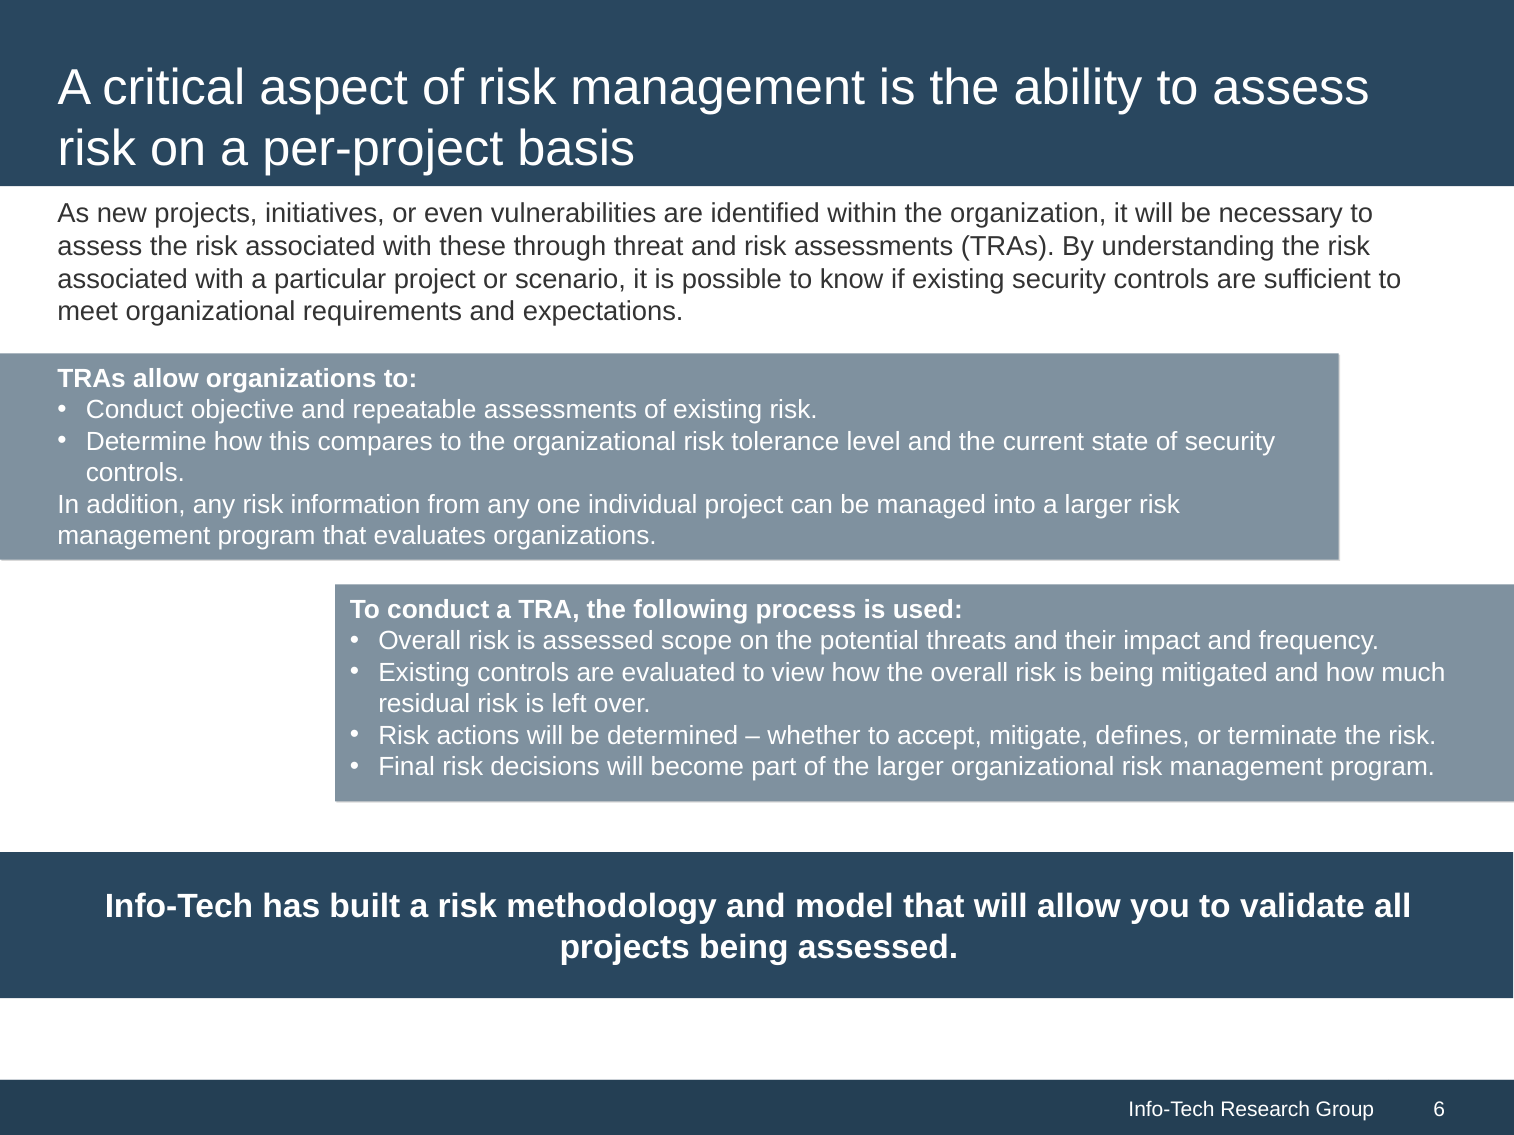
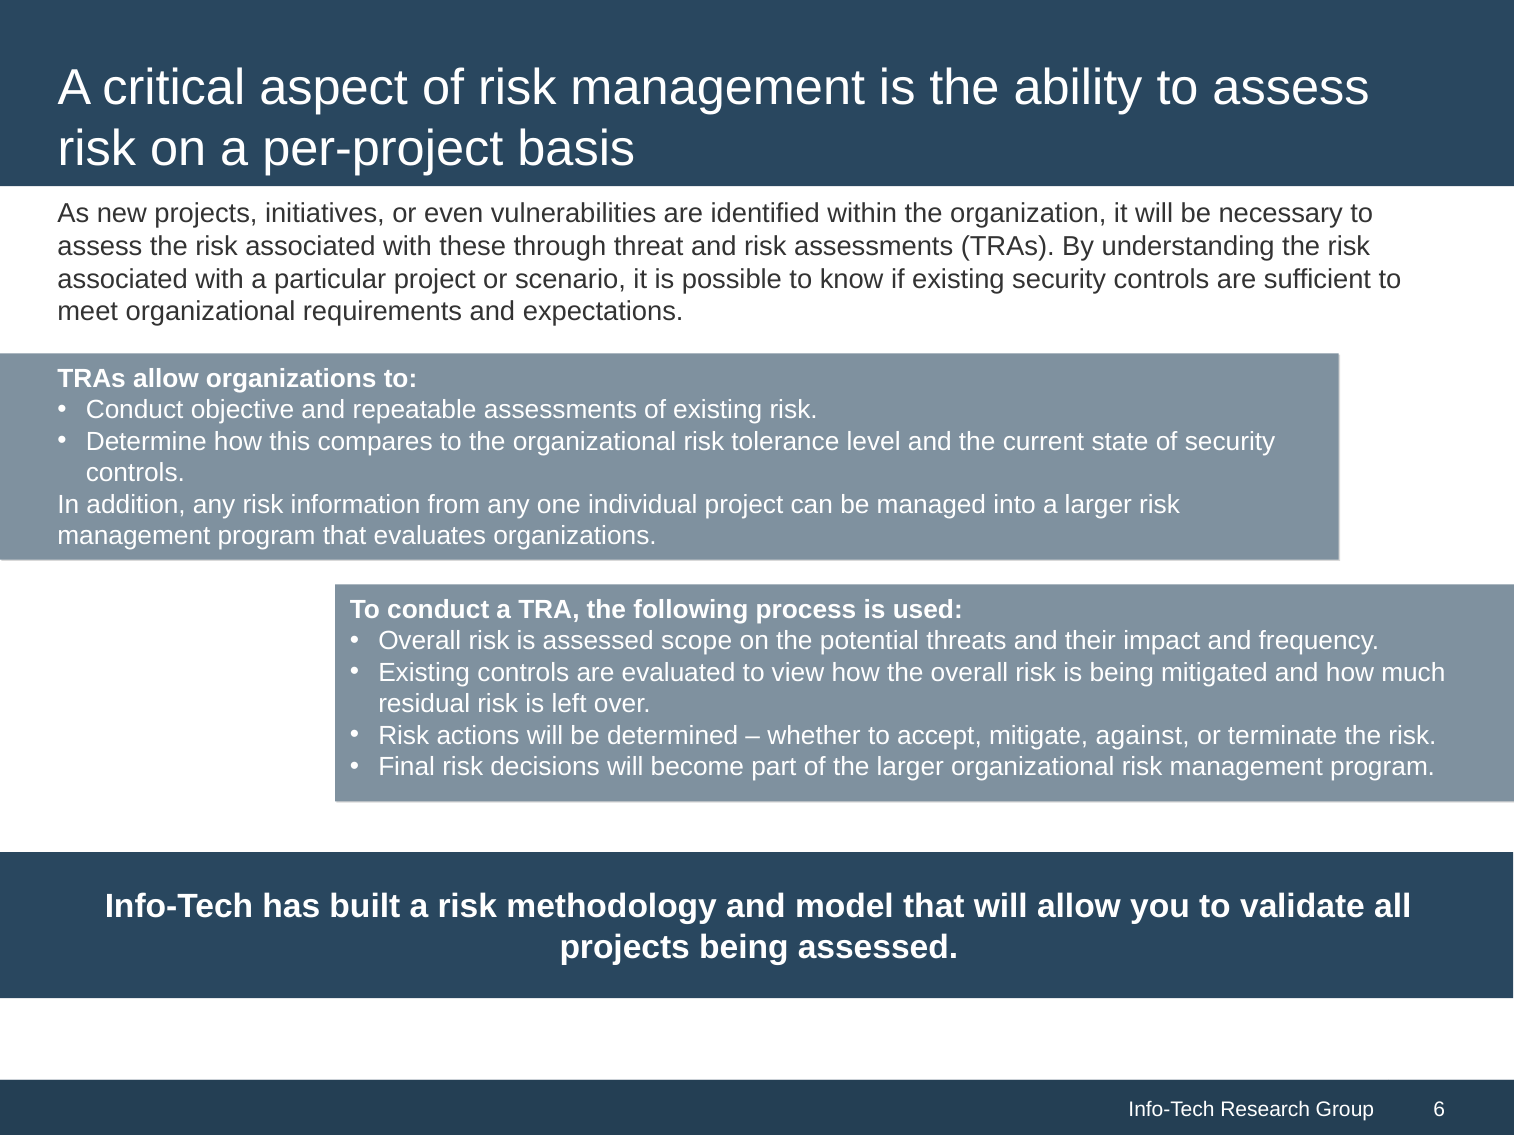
defines: defines -> against
